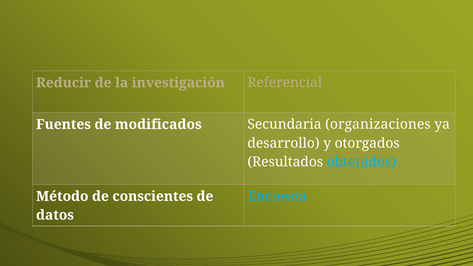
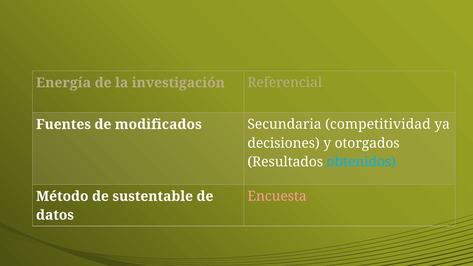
Reducir: Reducir -> Energía
organizaciones: organizaciones -> competitividad
desarrollo: desarrollo -> decisiones
conscientes: conscientes -> sustentable
Encuesta colour: light blue -> pink
